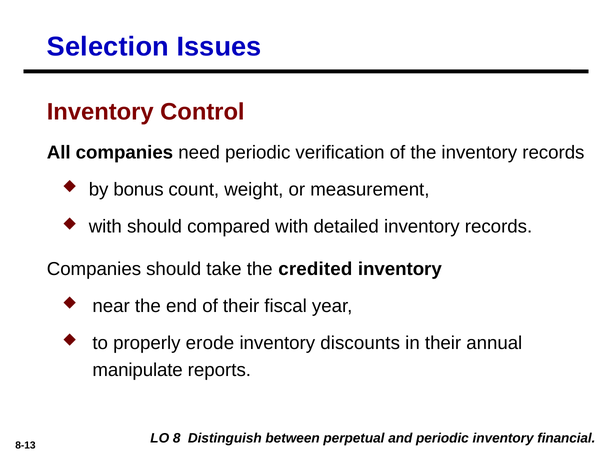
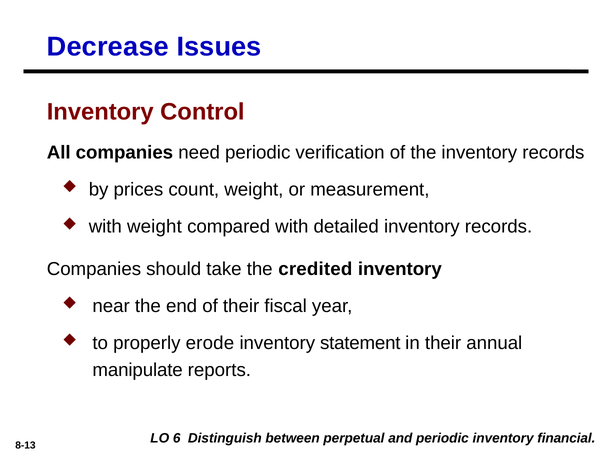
Selection: Selection -> Decrease
bonus: bonus -> prices
with should: should -> weight
discounts: discounts -> statement
8: 8 -> 6
